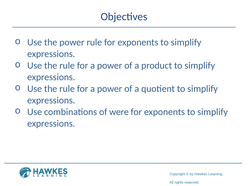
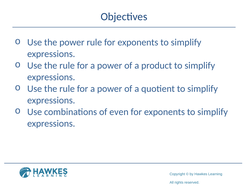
were: were -> even
